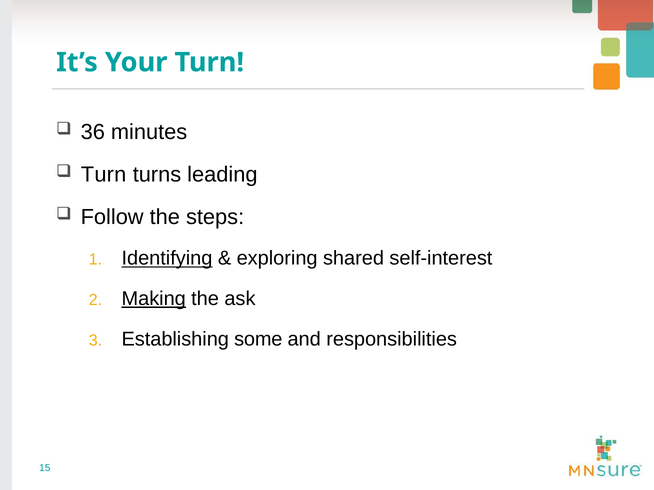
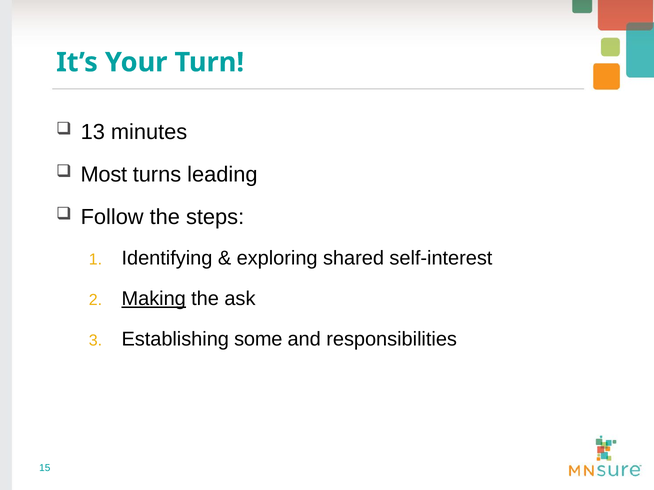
36: 36 -> 13
Turn at (104, 175): Turn -> Most
Identifying underline: present -> none
